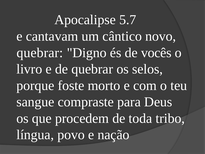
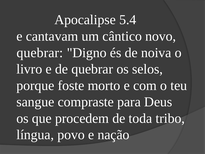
5.7: 5.7 -> 5.4
vocês: vocês -> noiva
